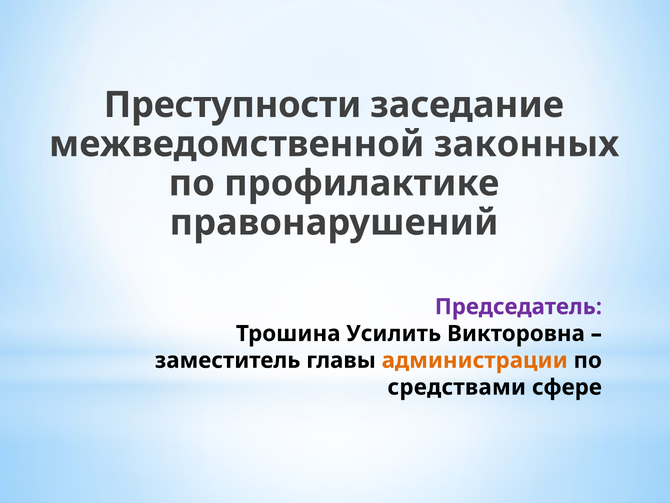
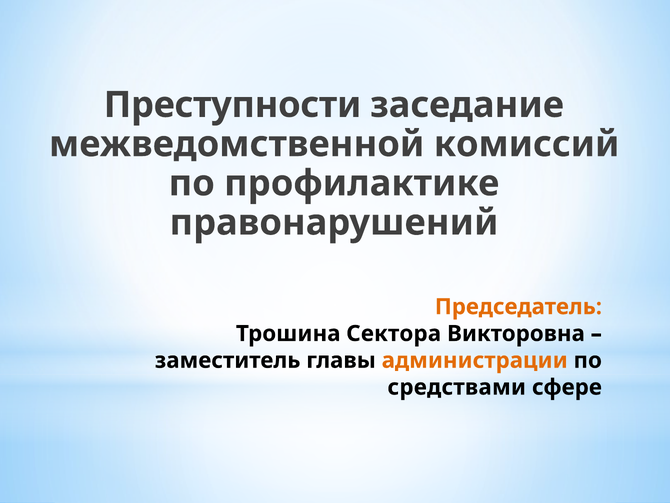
законных: законных -> комиссий
Председатель colour: purple -> orange
Усилить: Усилить -> Сектора
